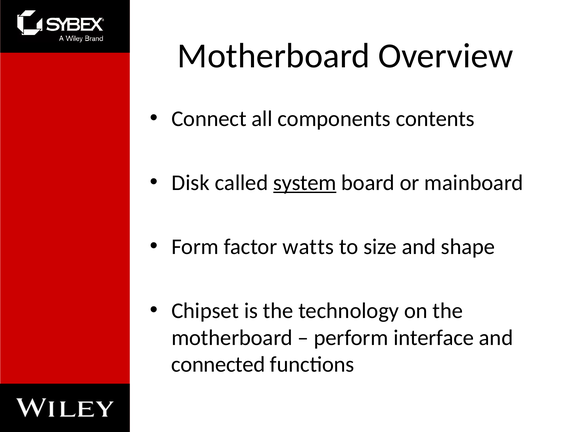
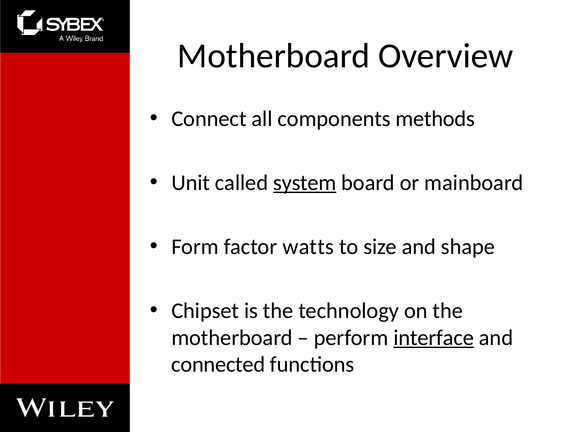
contents: contents -> methods
Disk: Disk -> Unit
interface underline: none -> present
